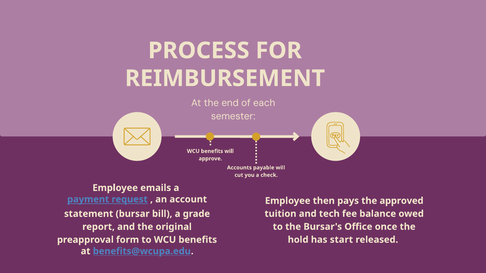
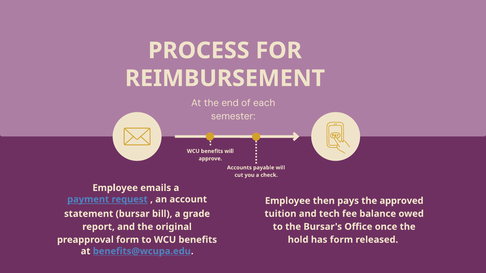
has start: start -> form
